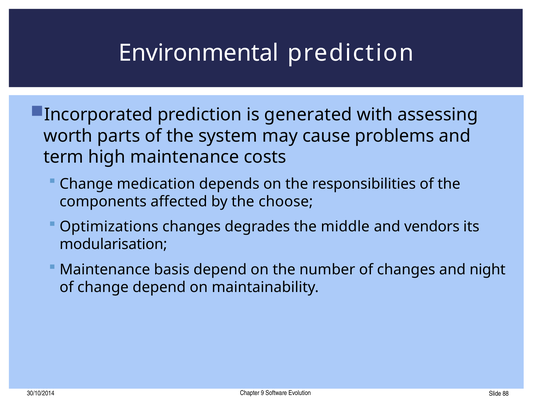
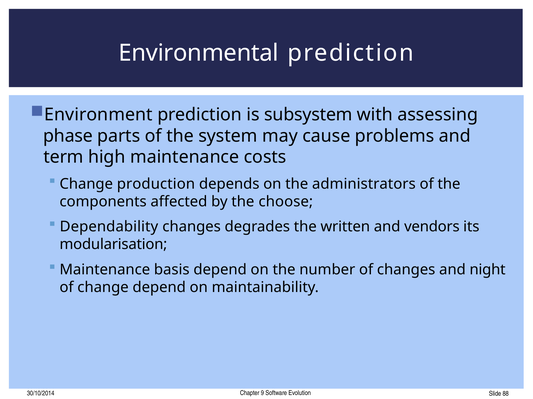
Incorporated: Incorporated -> Environment
generated: generated -> subsystem
worth: worth -> phase
medication: medication -> production
responsibilities: responsibilities -> administrators
Optimizations: Optimizations -> Dependability
middle: middle -> written
